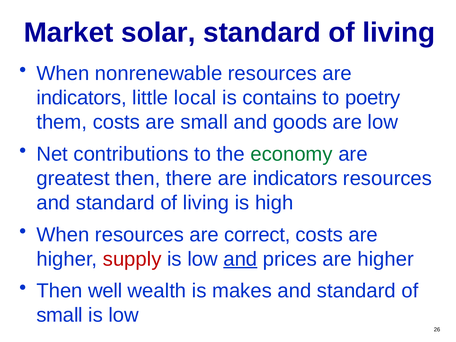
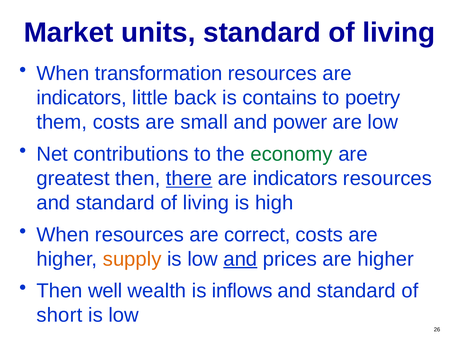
solar: solar -> units
nonrenewable: nonrenewable -> transformation
local: local -> back
goods: goods -> power
there underline: none -> present
supply colour: red -> orange
makes: makes -> inflows
small at (60, 315): small -> short
